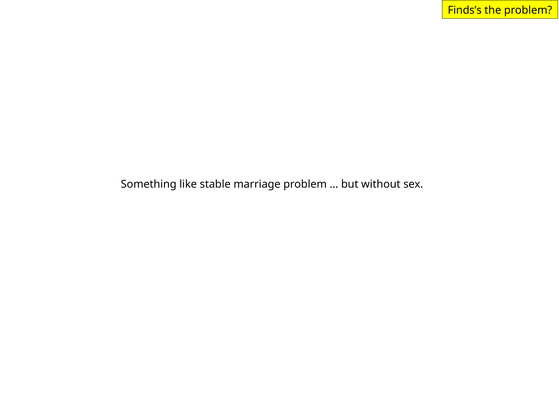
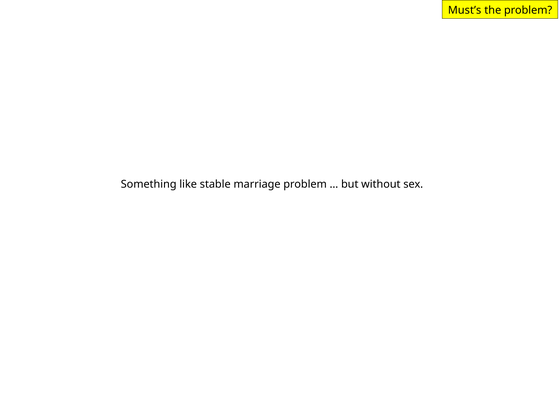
Finds’s: Finds’s -> Must’s
